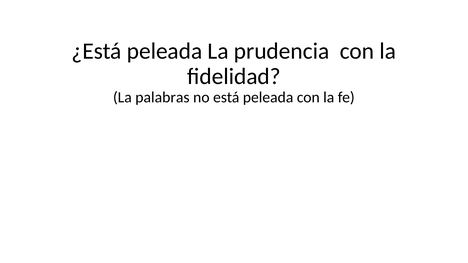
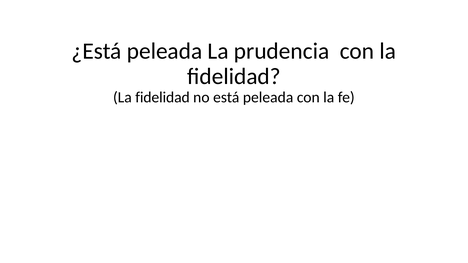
palabras at (162, 98): palabras -> fidelidad
